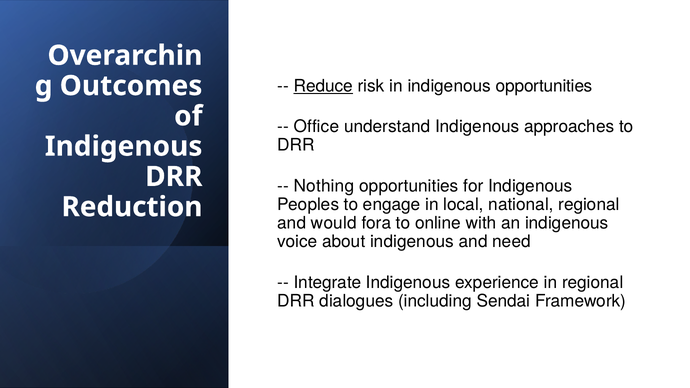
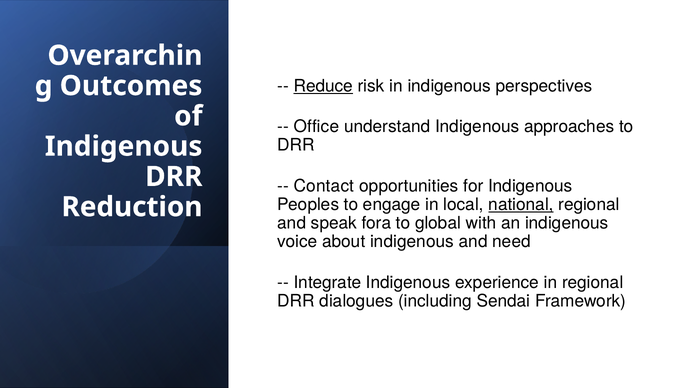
indigenous opportunities: opportunities -> perspectives
Nothing: Nothing -> Contact
national underline: none -> present
would: would -> speak
online: online -> global
